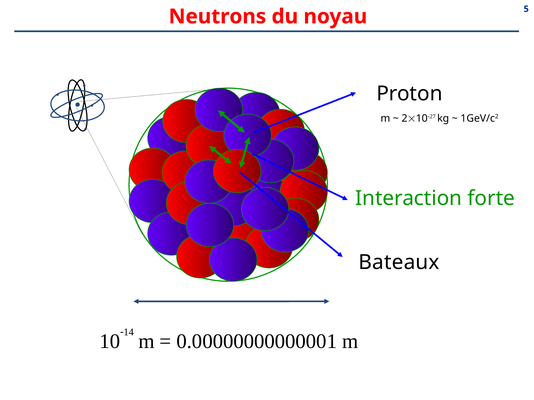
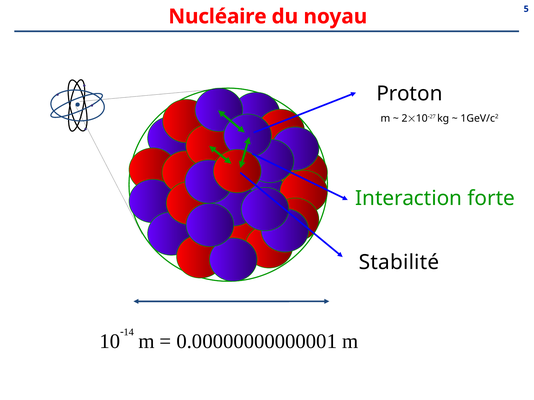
Neutrons: Neutrons -> Nucléaire
Bateaux: Bateaux -> Stabilité
